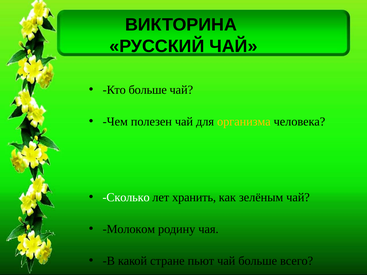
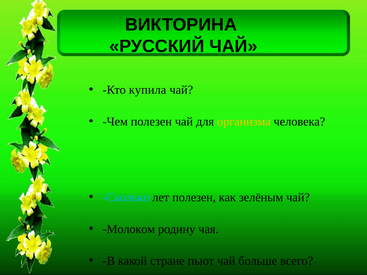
Кто больше: больше -> купила
Сколько colour: white -> light blue
лет хранить: хранить -> полезен
